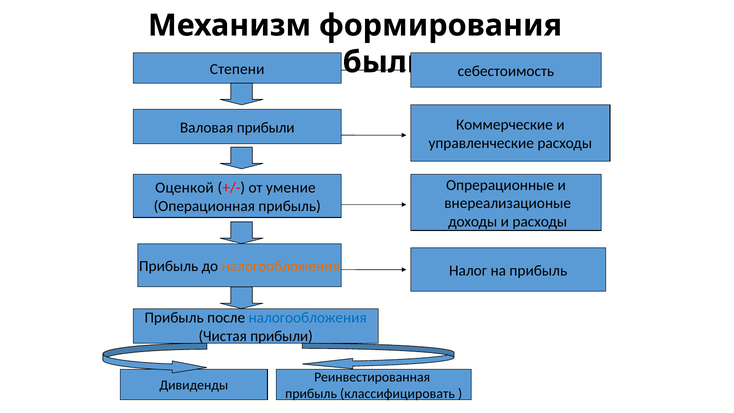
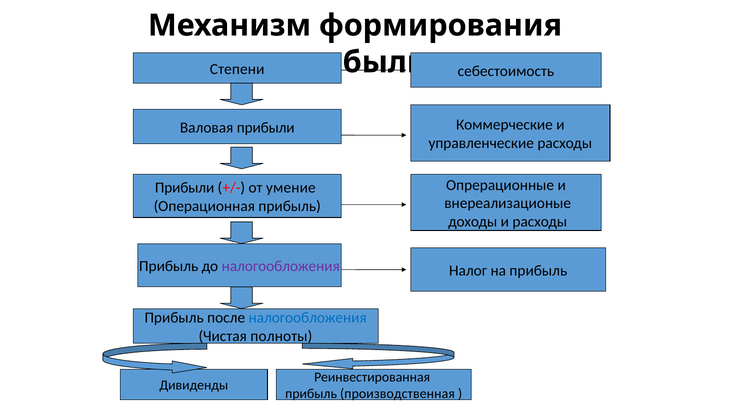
Оценкой at (184, 188): Оценкой -> Прибыли
налогообложения at (281, 266) colour: orange -> purple
Чистая прибыли: прибыли -> полноты
классифицировать: классифицировать -> производственная
